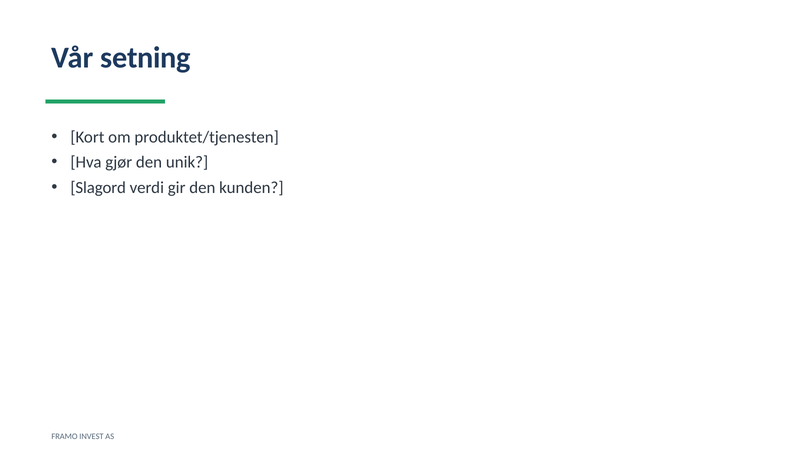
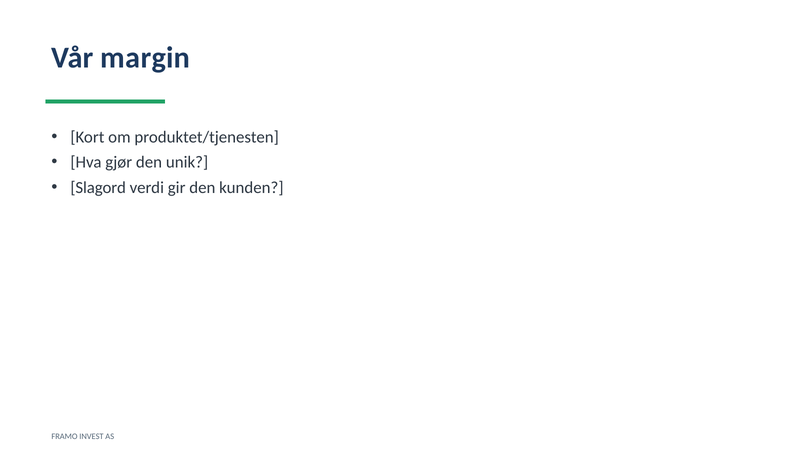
setning: setning -> margin
